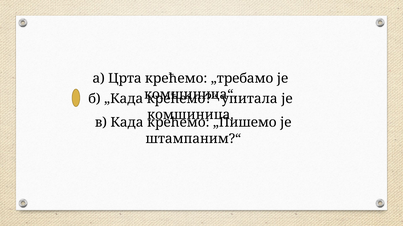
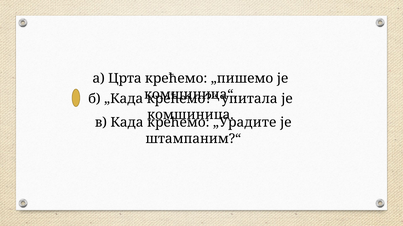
„требамо: „требамо -> „пишемо
„Пишемо: „Пишемо -> „Урадите
